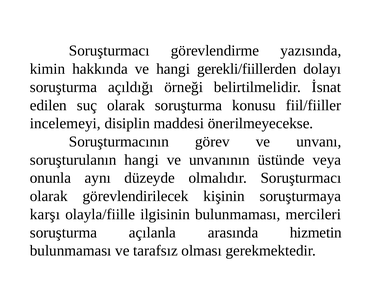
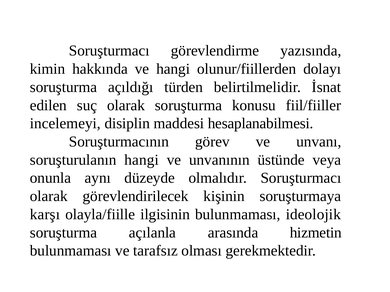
gerekli/fiillerden: gerekli/fiillerden -> olunur/fiillerden
örneği: örneği -> türden
önerilmeyecekse: önerilmeyecekse -> hesaplanabilmesi
mercileri: mercileri -> ideolojik
